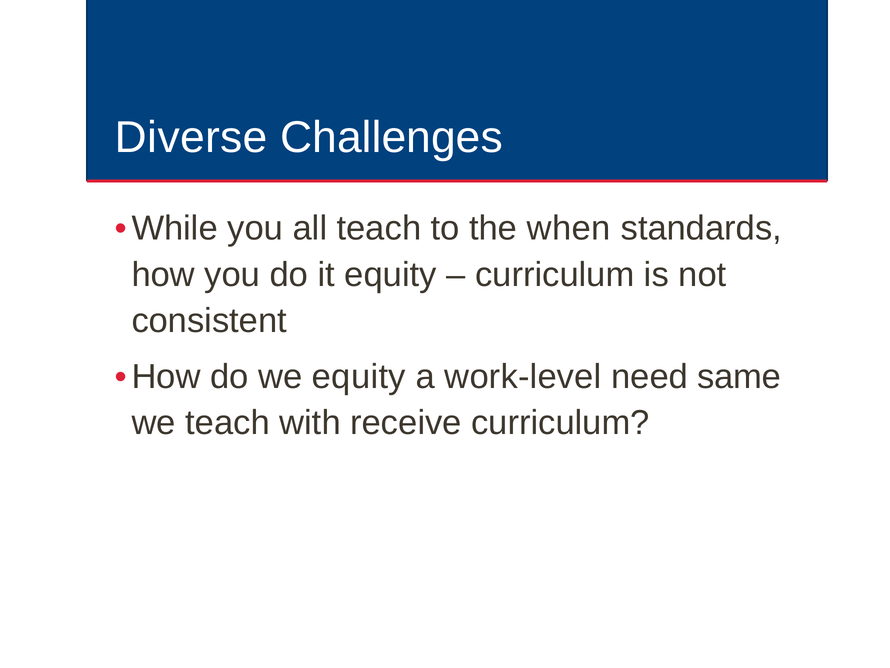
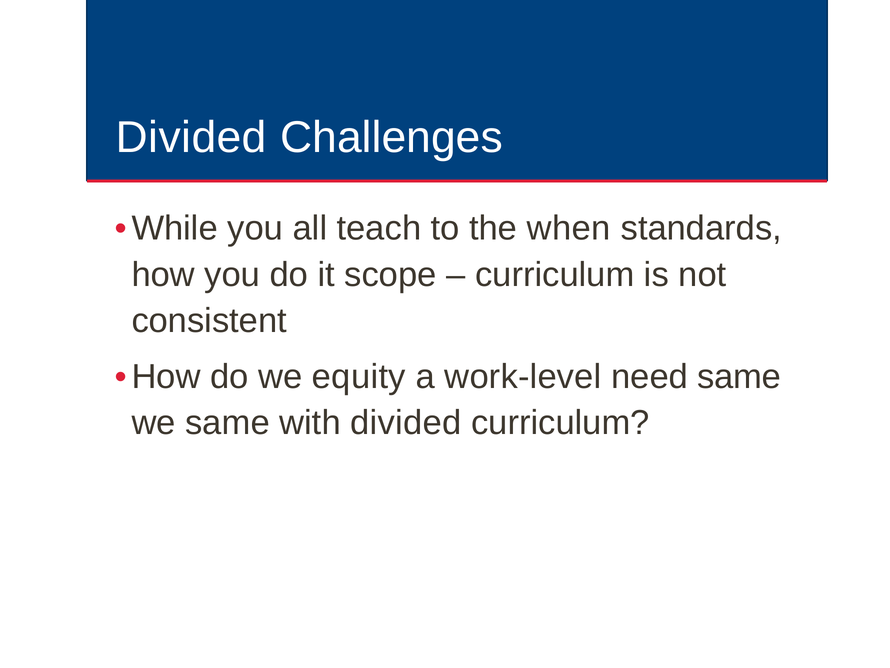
Diverse at (191, 137): Diverse -> Divided
it equity: equity -> scope
we teach: teach -> same
with receive: receive -> divided
